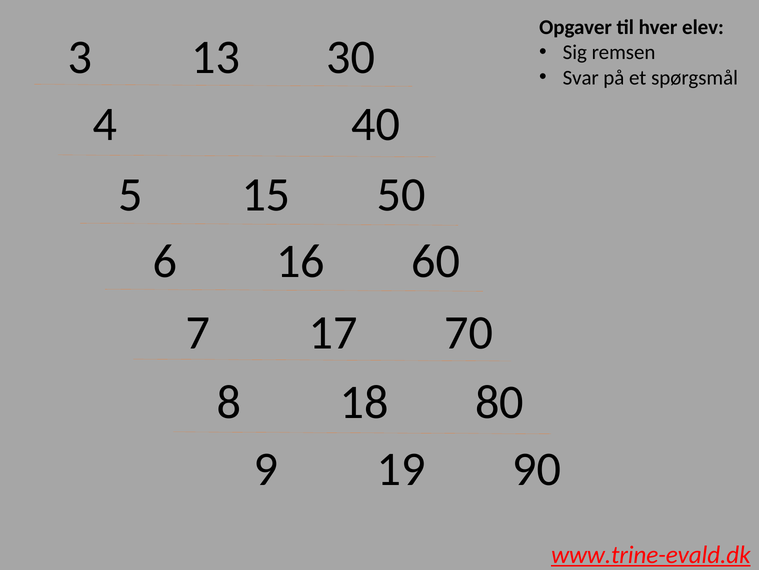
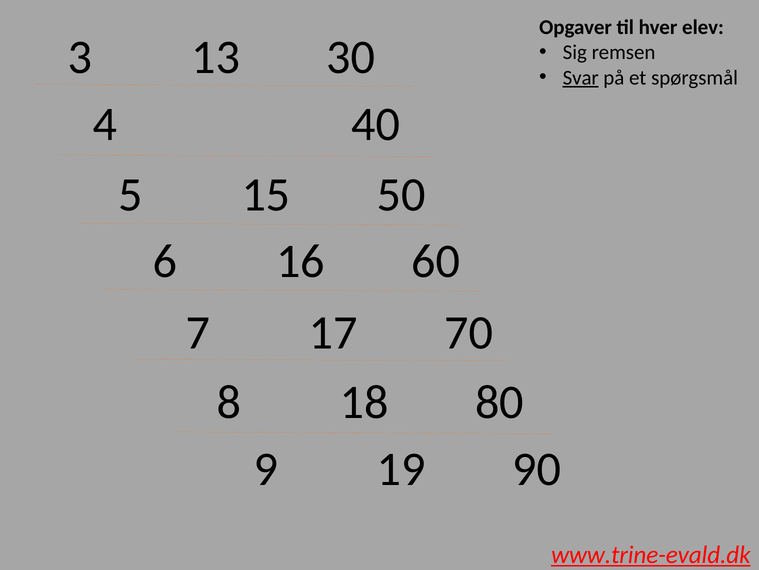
Svar underline: none -> present
